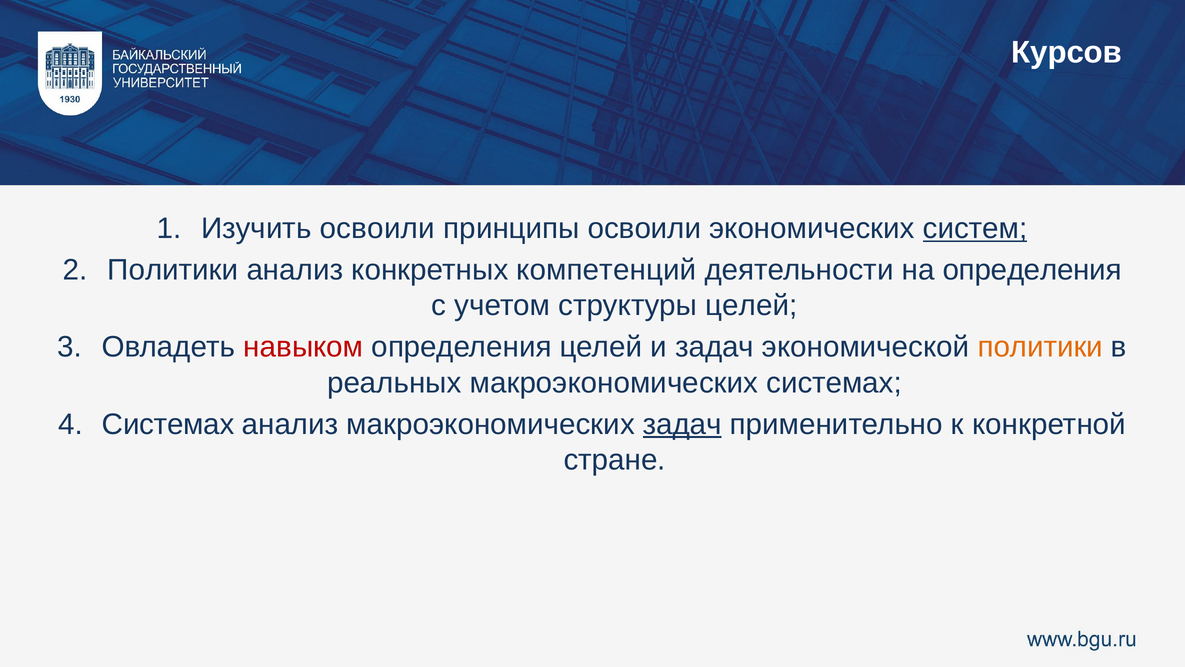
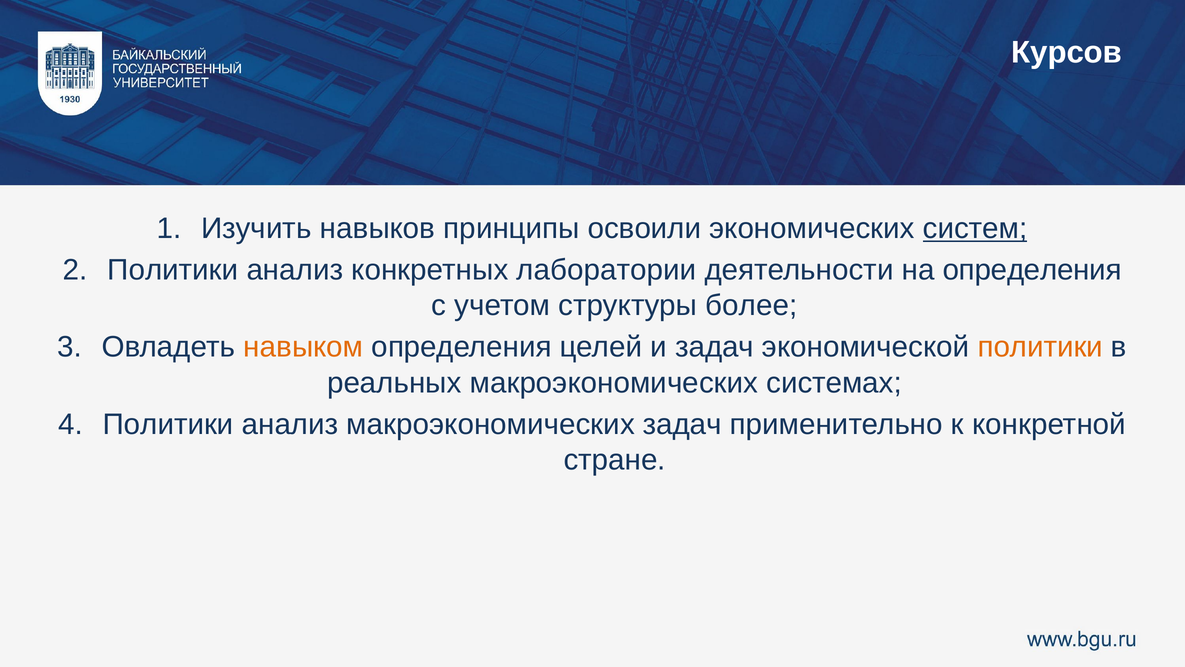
Изучить освоили: освоили -> навыков
компетенций: компетенций -> лаборатории
структуры целей: целей -> более
навыком colour: red -> orange
Системах at (168, 424): Системах -> Политики
задач at (682, 424) underline: present -> none
